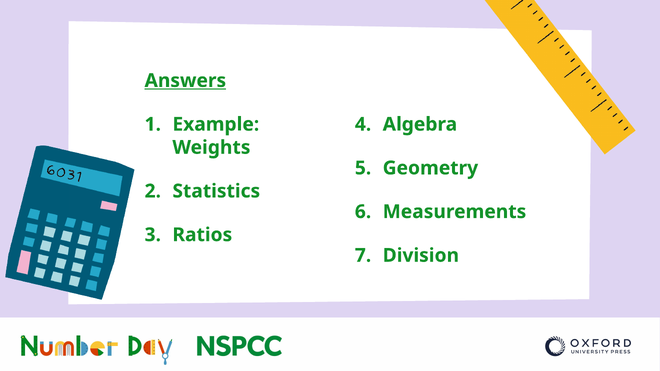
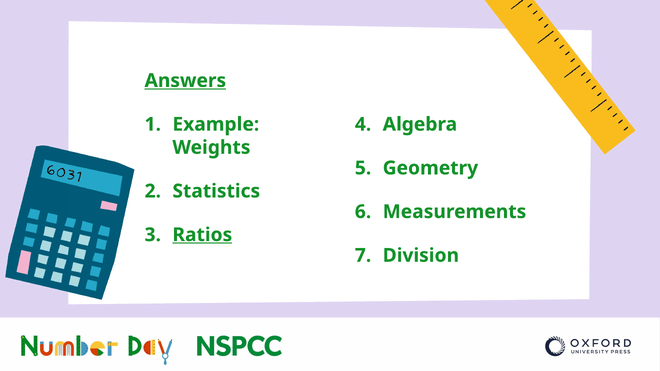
Ratios underline: none -> present
